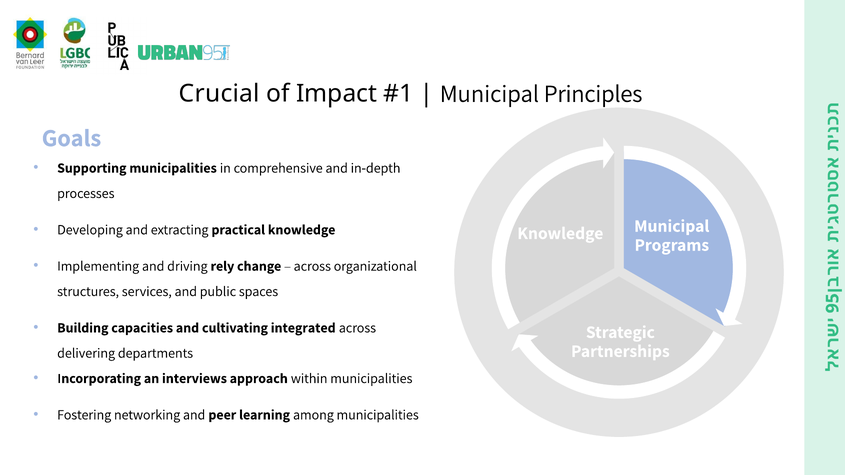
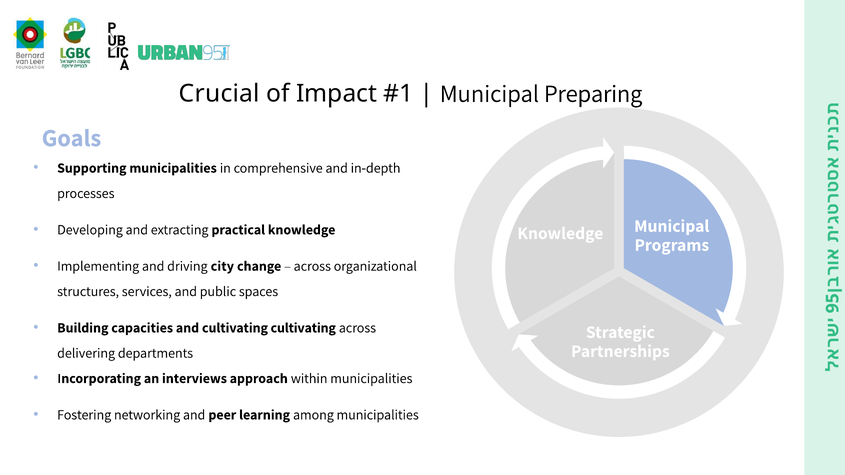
Principles: Principles -> Preparing
rely: rely -> city
cultivating integrated: integrated -> cultivating
